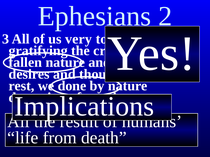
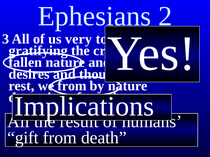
done at (72, 86): done -> from
life: life -> gift
